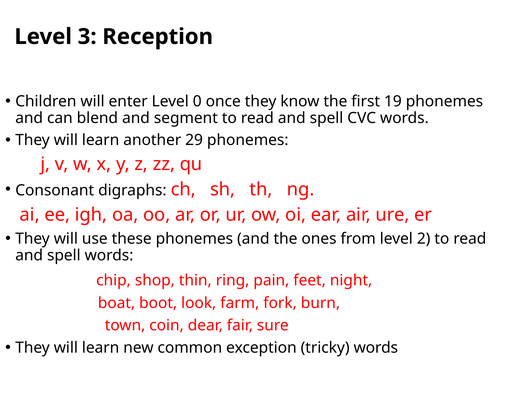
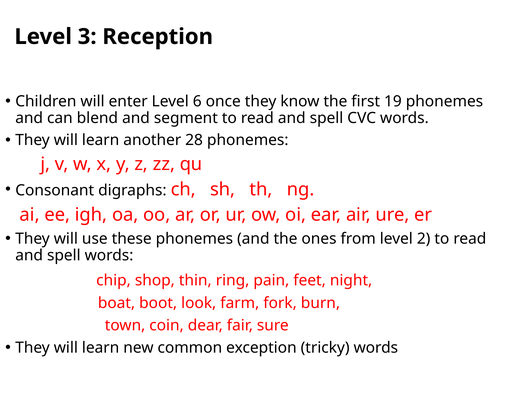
0: 0 -> 6
29: 29 -> 28
